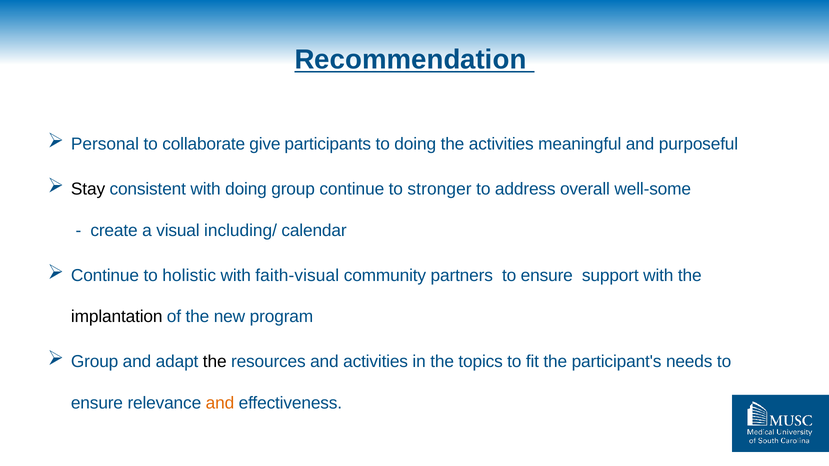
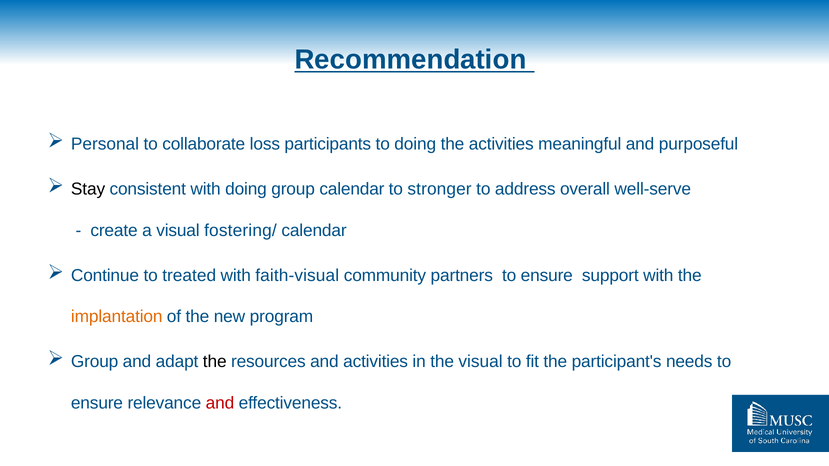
give: give -> loss
group continue: continue -> calendar
well-some: well-some -> well-serve
including/: including/ -> fostering/
holistic: holistic -> treated
implantation colour: black -> orange
the topics: topics -> visual
and at (220, 403) colour: orange -> red
